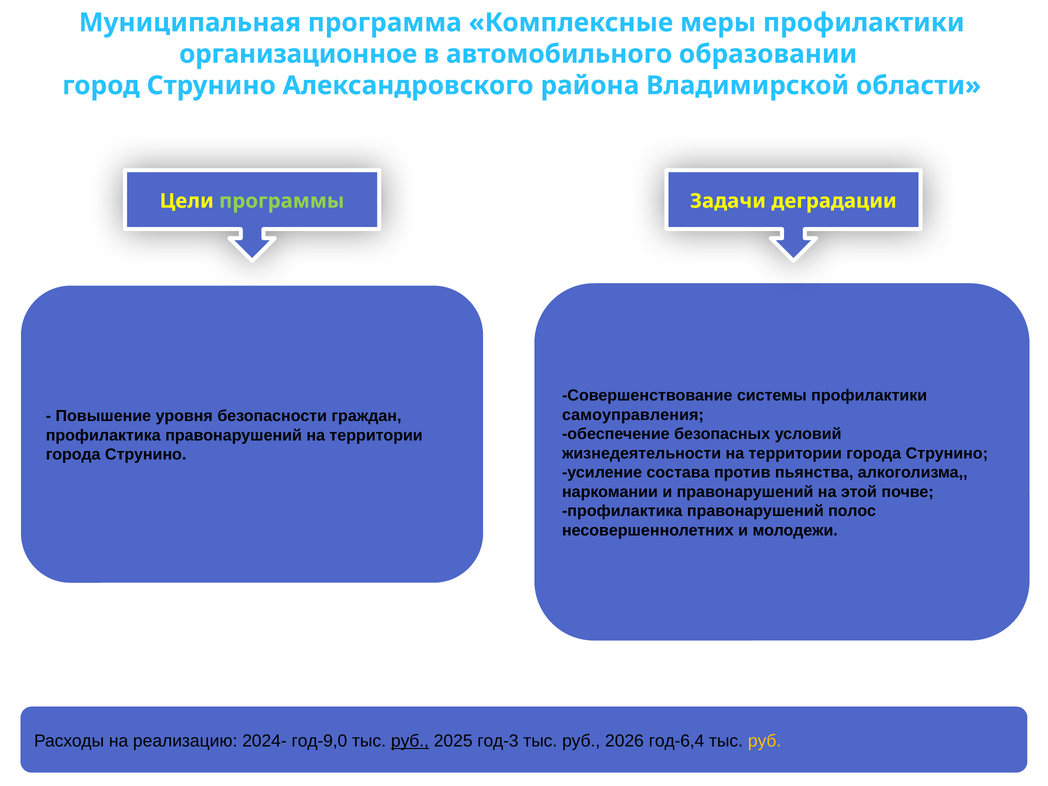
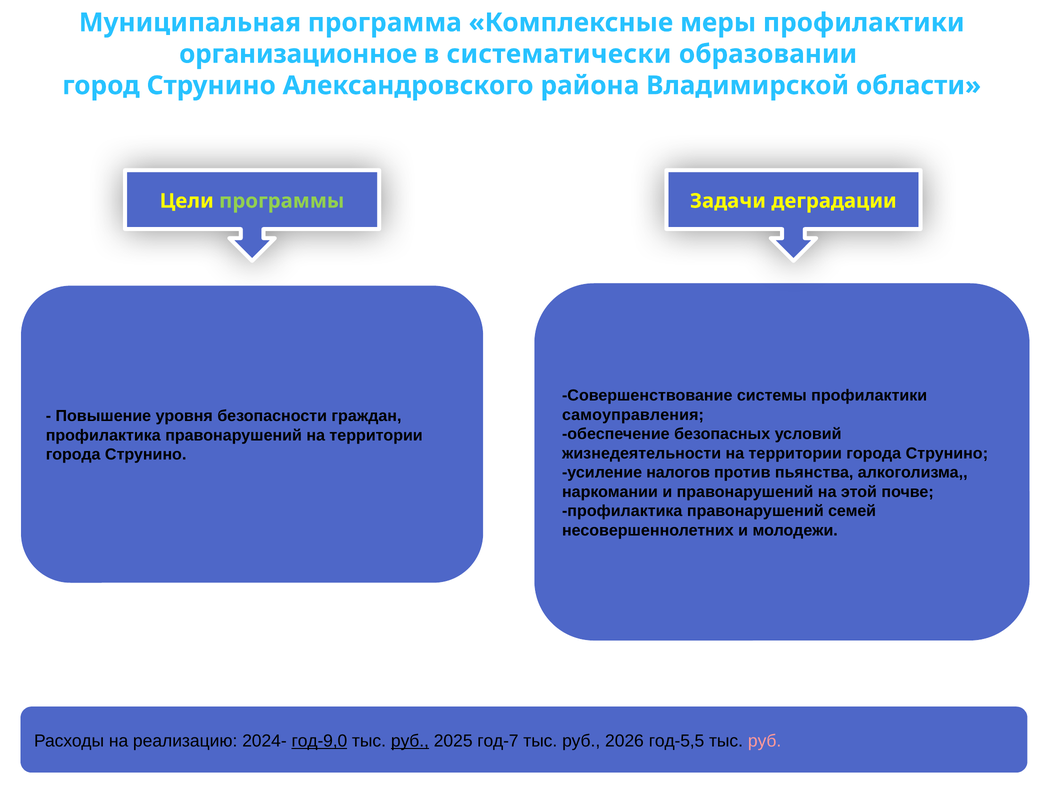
автомобильного: автомобильного -> систематически
состава: состава -> налогов
полос: полос -> семей
год-9,0 underline: none -> present
год-3: год-3 -> год-7
год-6,4: год-6,4 -> год-5,5
руб at (765, 741) colour: yellow -> pink
